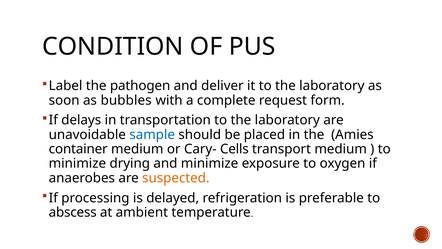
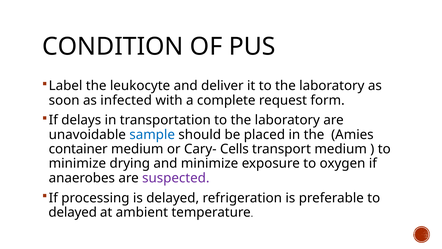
pathogen: pathogen -> leukocyte
bubbles: bubbles -> infected
suspected colour: orange -> purple
abscess at (73, 212): abscess -> delayed
